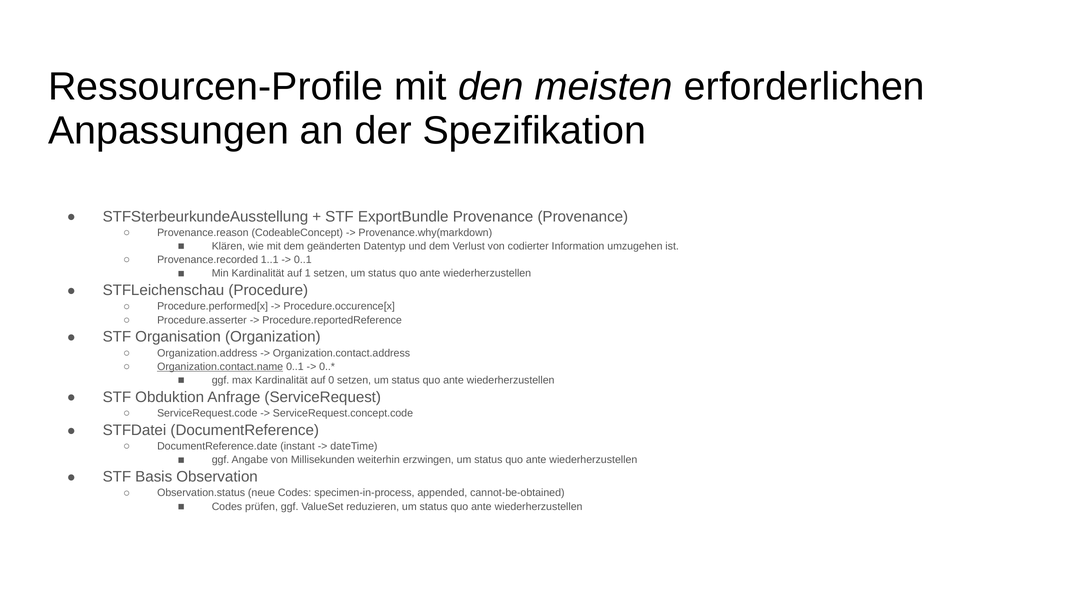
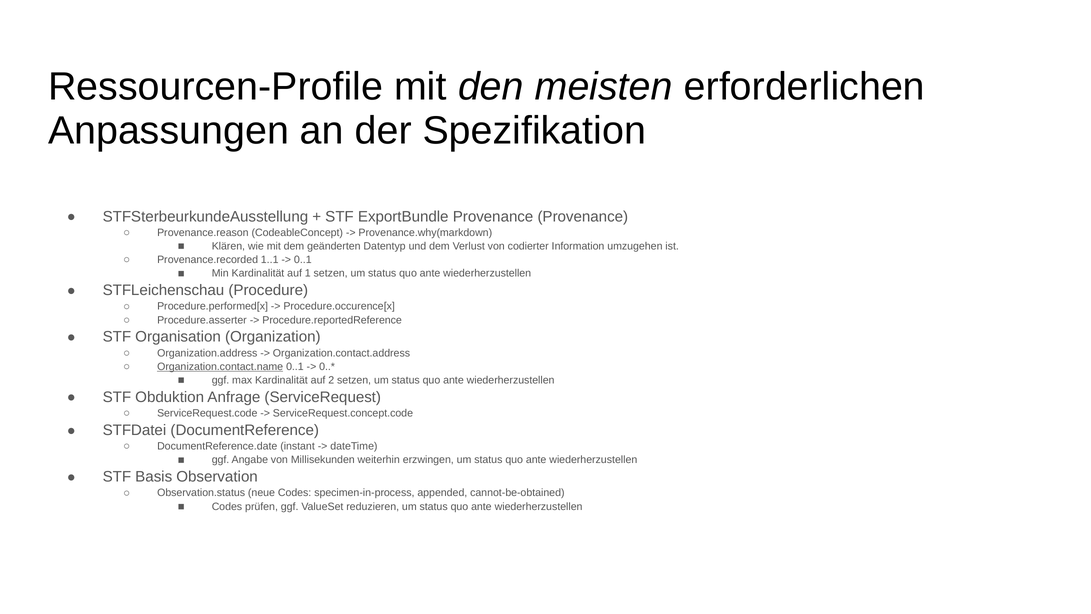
0: 0 -> 2
